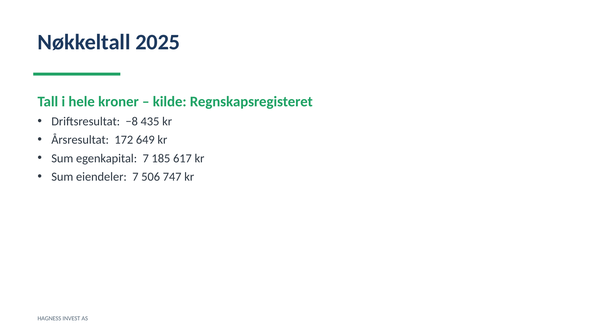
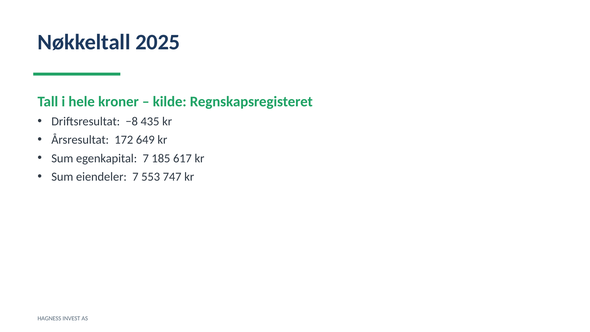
506: 506 -> 553
